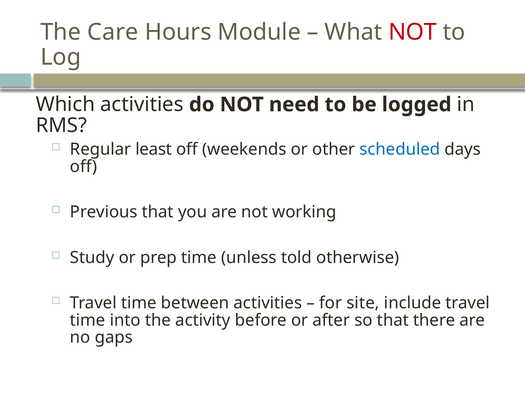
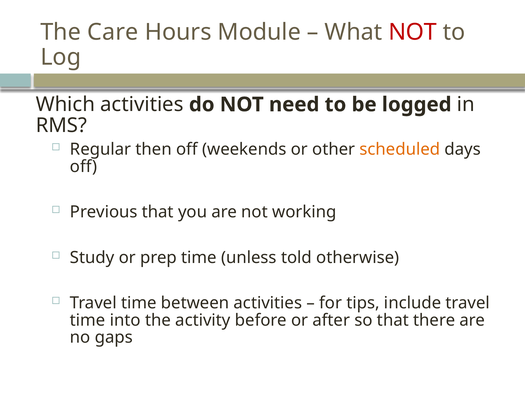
least: least -> then
scheduled colour: blue -> orange
site: site -> tips
